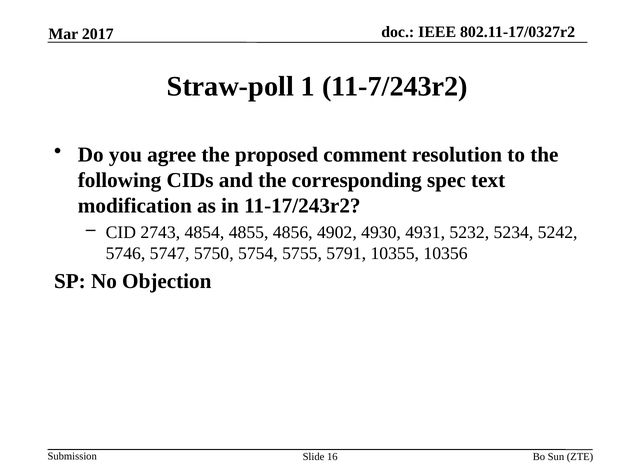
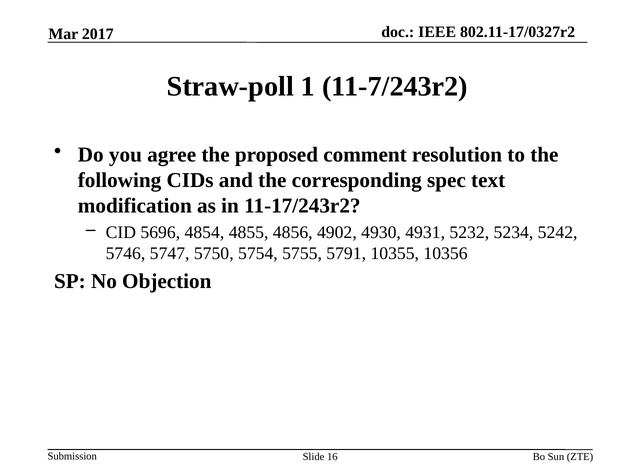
2743: 2743 -> 5696
